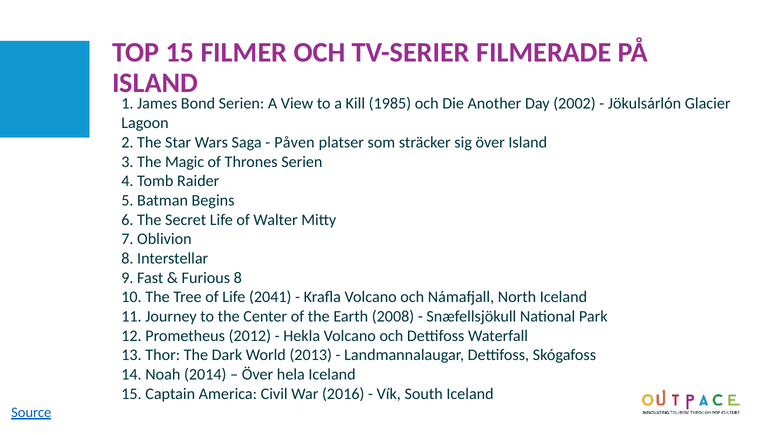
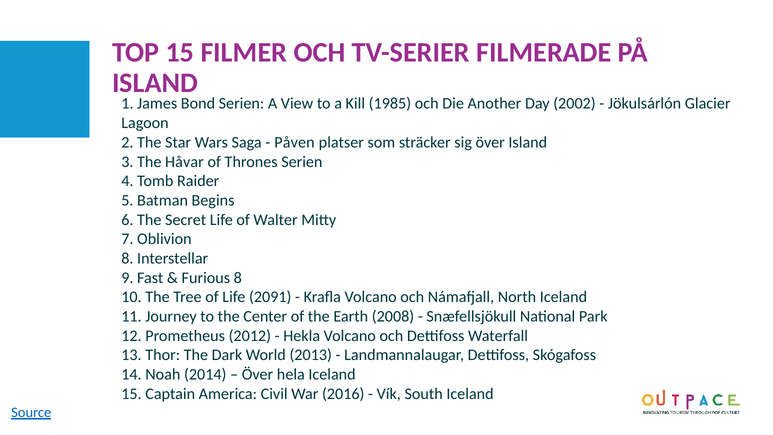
Magic: Magic -> Håvar
2041: 2041 -> 2091
